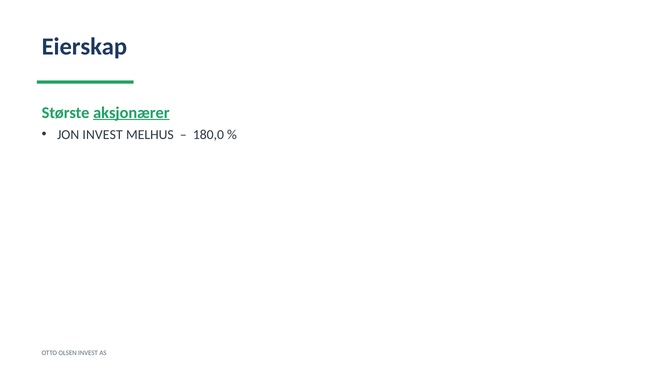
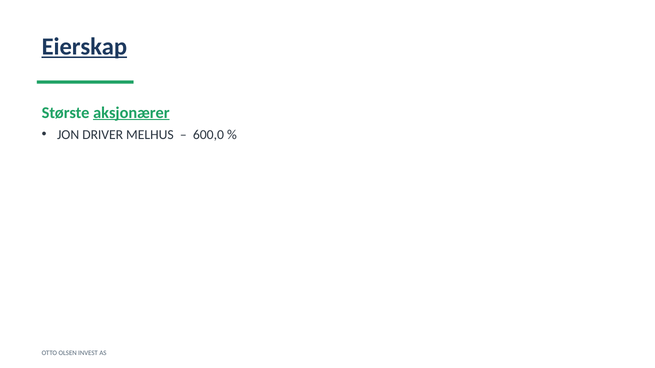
Eierskap underline: none -> present
JON INVEST: INVEST -> DRIVER
180,0: 180,0 -> 600,0
